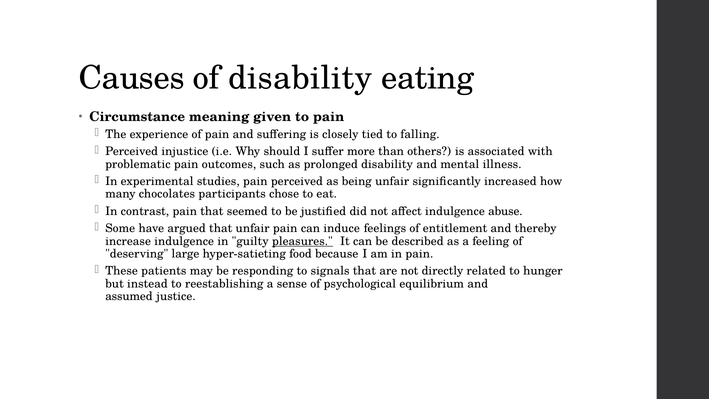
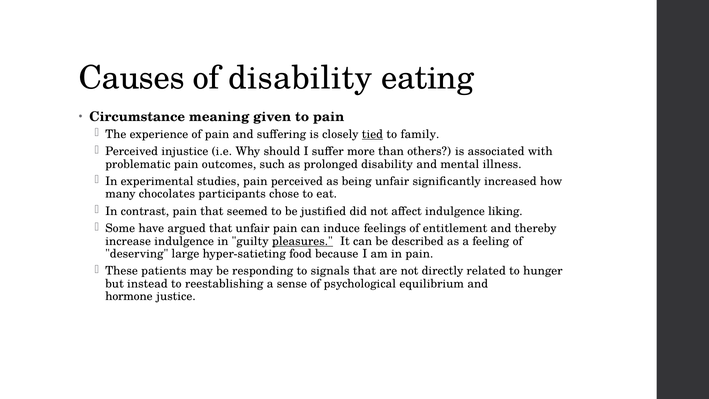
tied underline: none -> present
falling: falling -> family
abuse: abuse -> liking
assumed: assumed -> hormone
